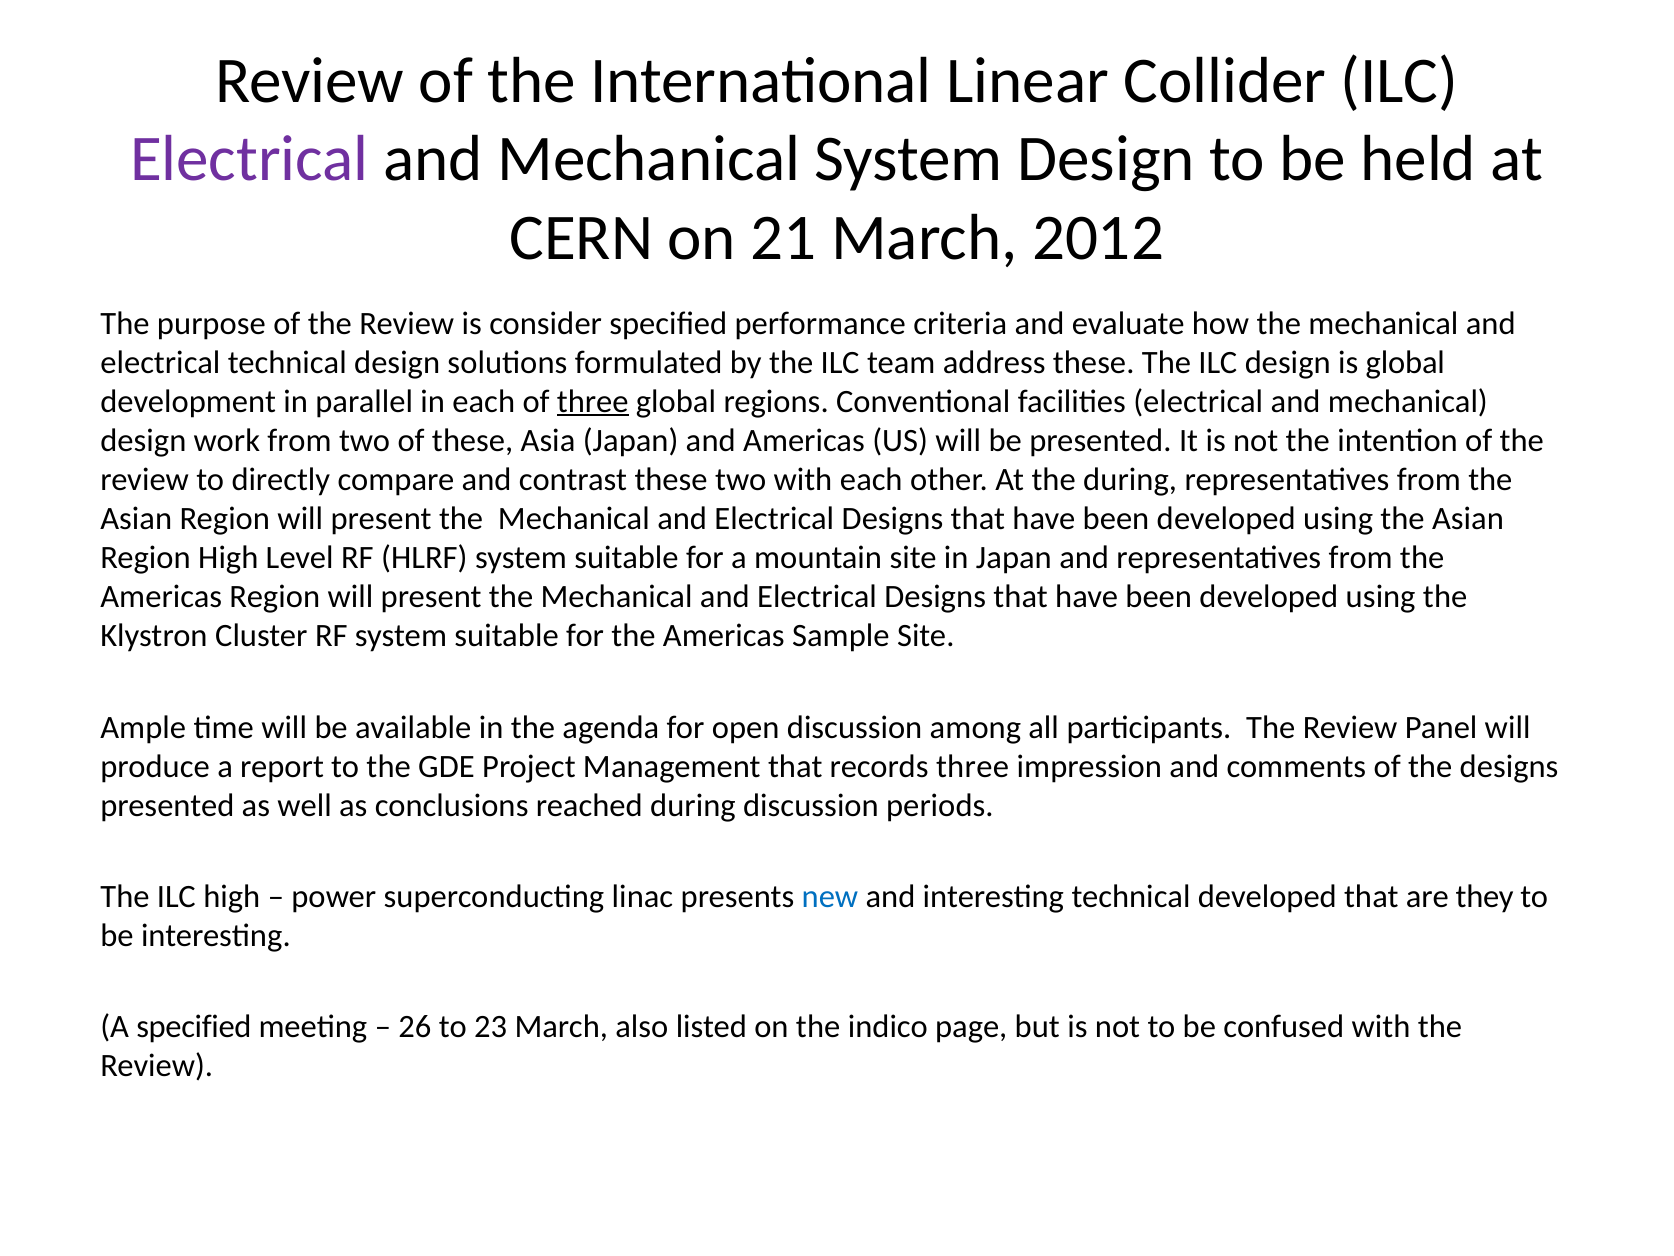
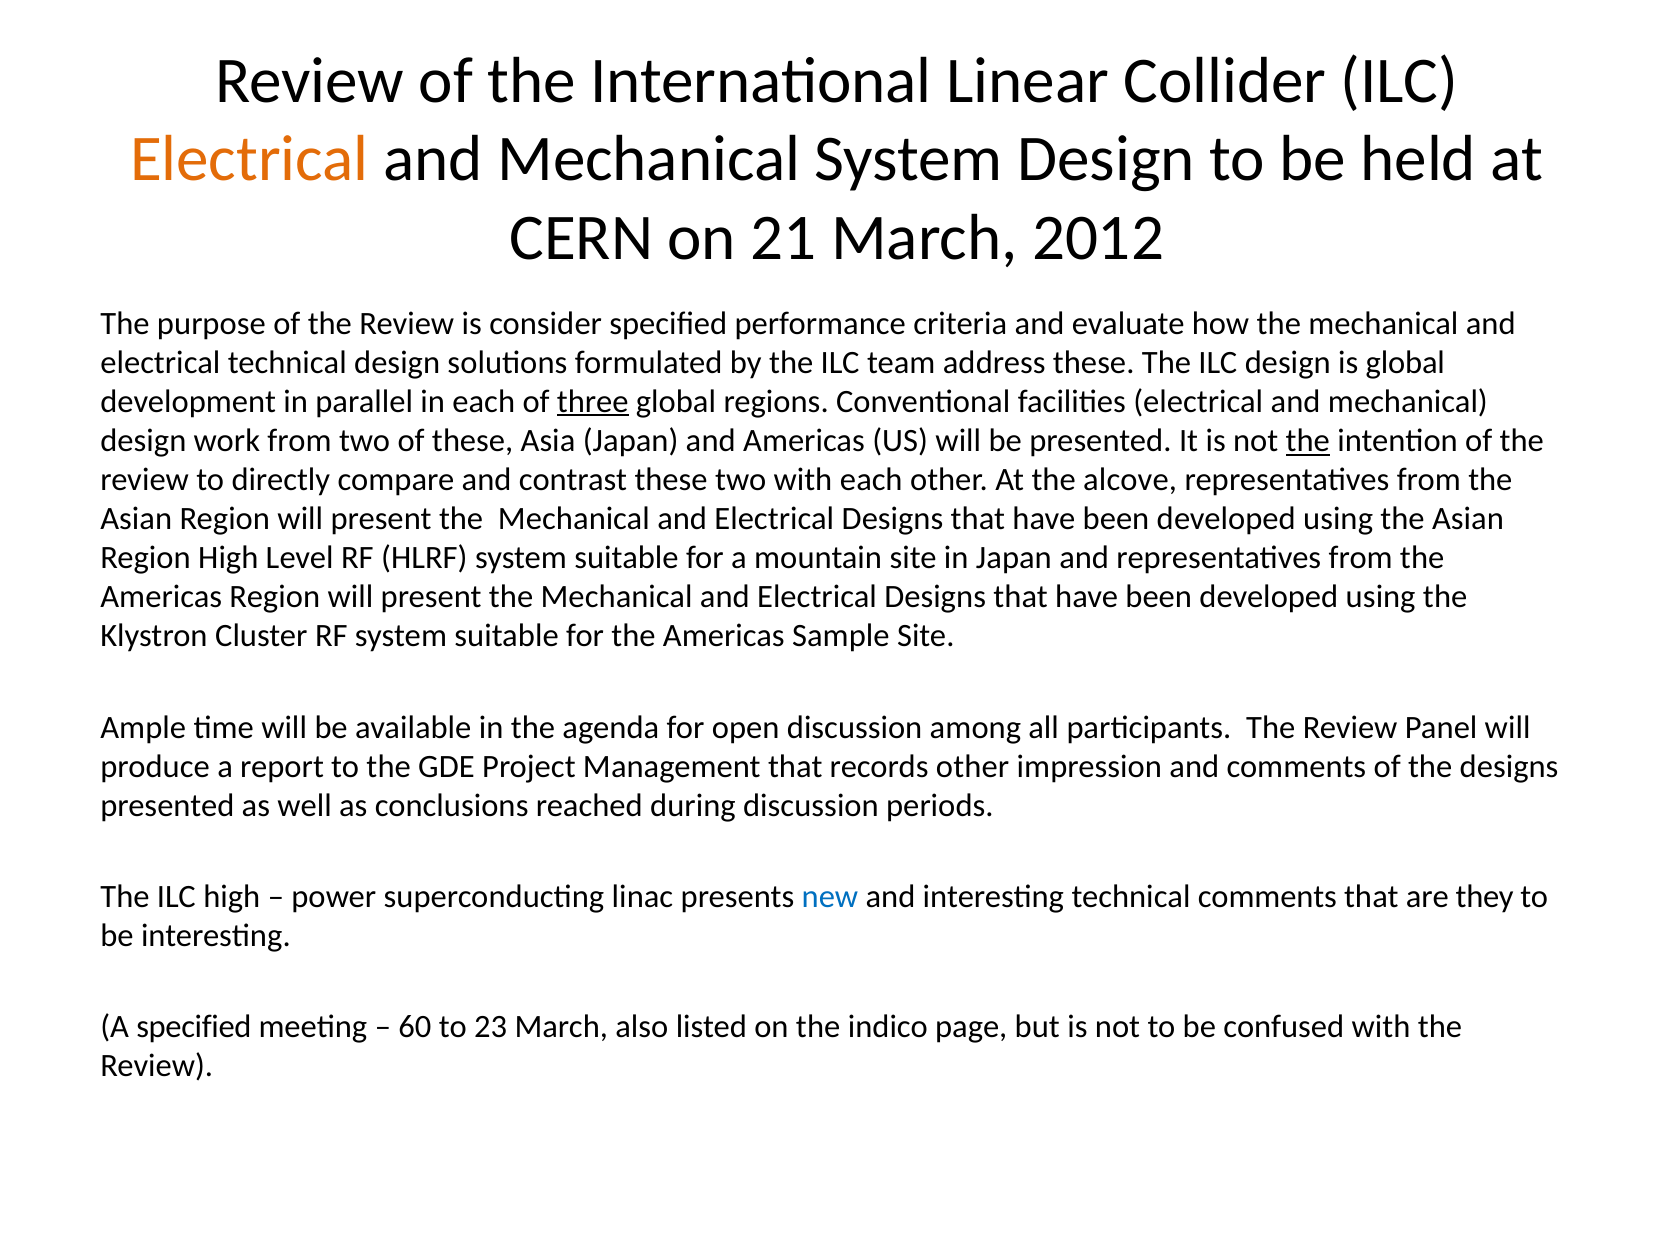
Electrical at (249, 159) colour: purple -> orange
the at (1308, 440) underline: none -> present
the during: during -> alcove
records three: three -> other
technical developed: developed -> comments
26: 26 -> 60
